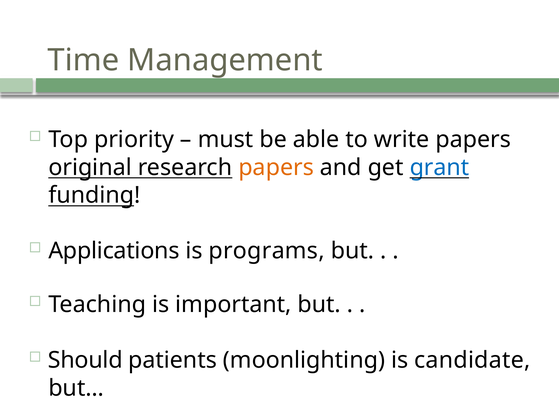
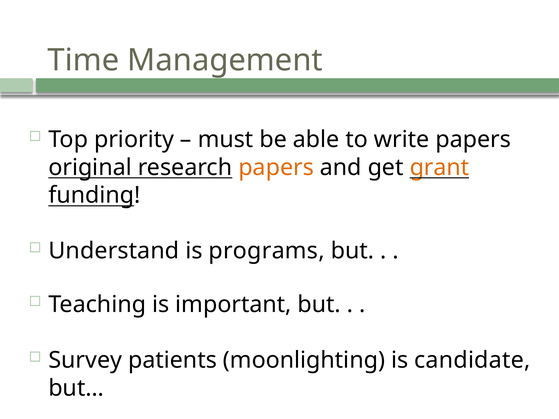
grant colour: blue -> orange
Applications: Applications -> Understand
Should: Should -> Survey
